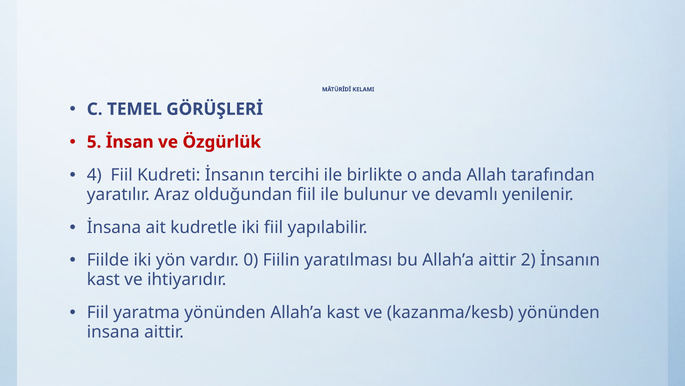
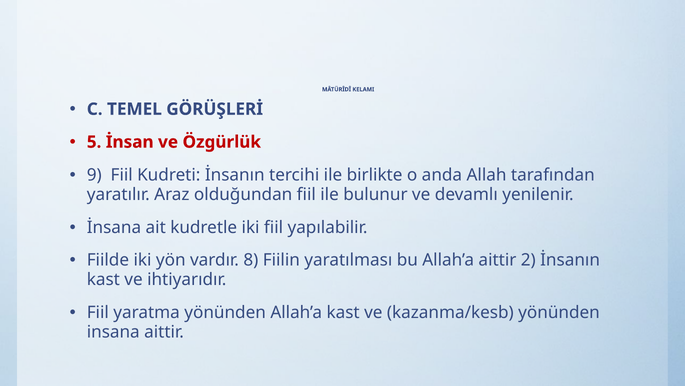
4: 4 -> 9
0: 0 -> 8
